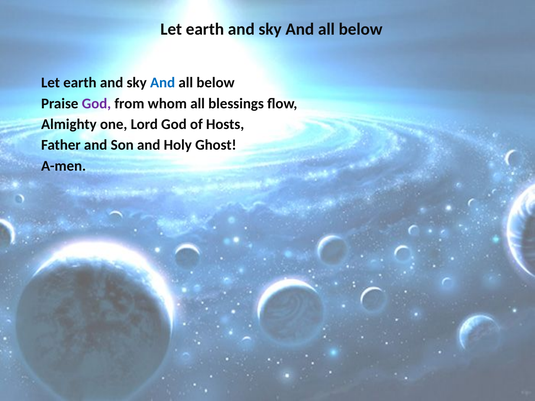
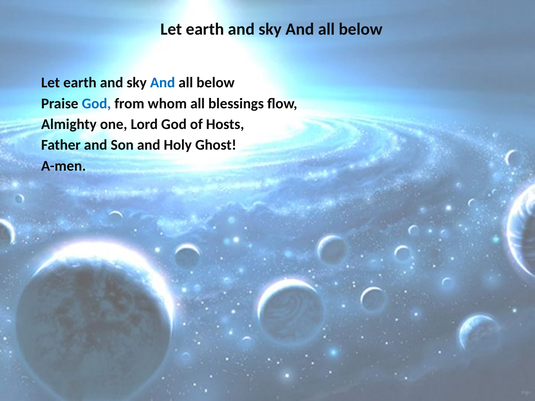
God at (96, 104) colour: purple -> blue
